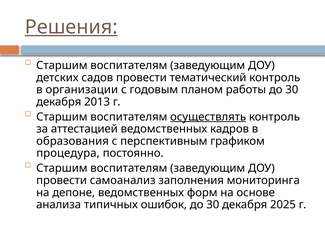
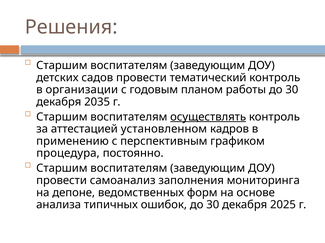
Решения underline: present -> none
2013: 2013 -> 2035
аттестацией ведомственных: ведомственных -> установленном
образования: образования -> применению
